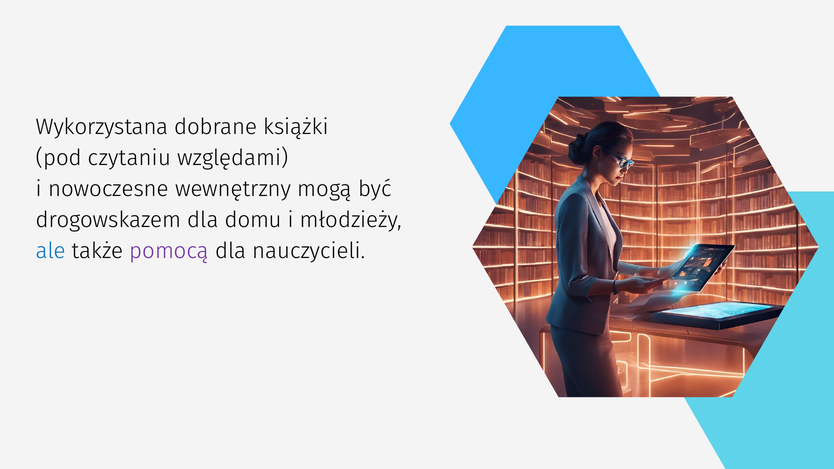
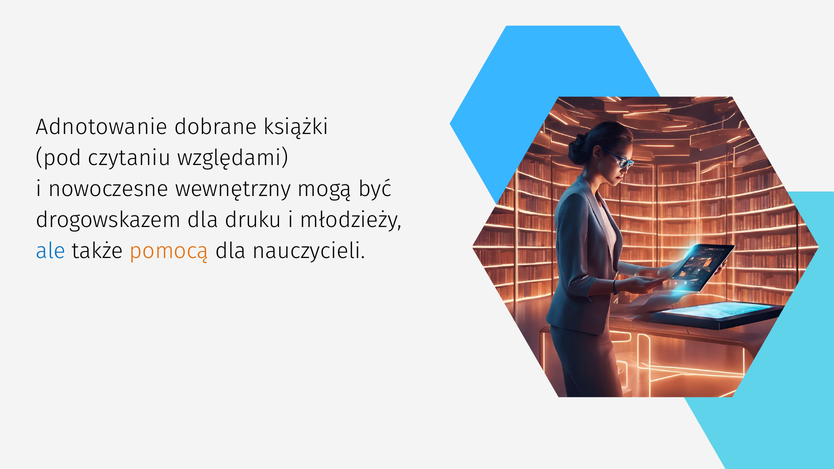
Wykorzystana: Wykorzystana -> Adnotowanie
domu: domu -> druku
pomocą colour: purple -> orange
